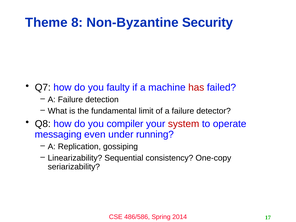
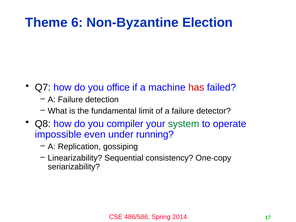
8: 8 -> 6
Security: Security -> Election
faulty: faulty -> office
system colour: red -> green
messaging: messaging -> impossible
